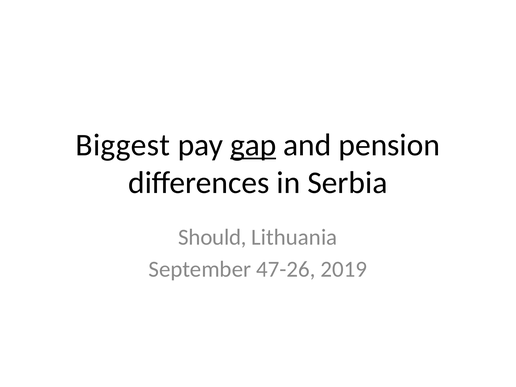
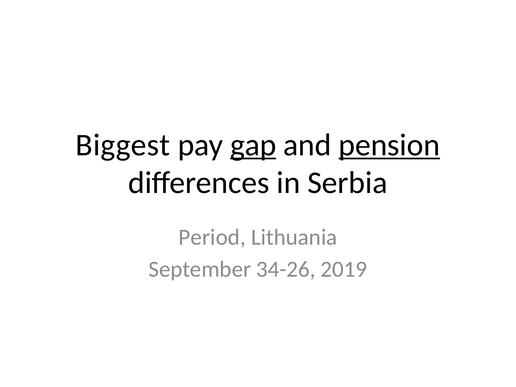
pension underline: none -> present
Should: Should -> Period
47-26: 47-26 -> 34-26
